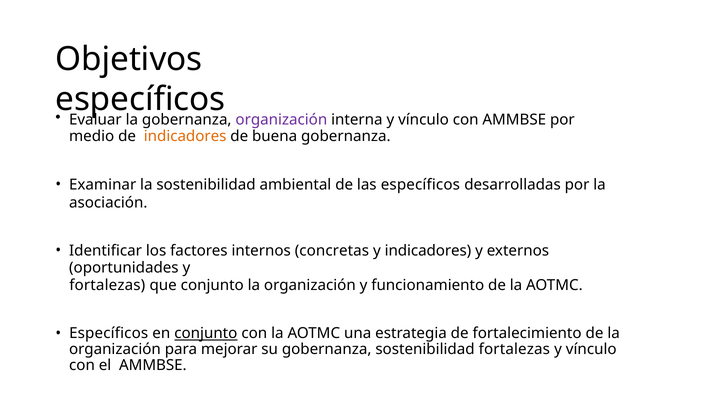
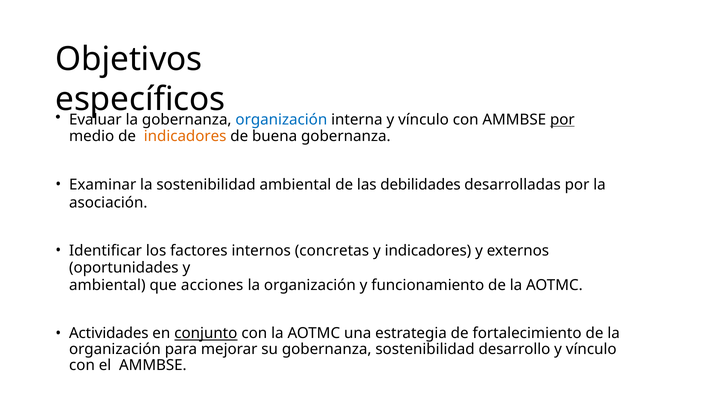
organización at (281, 120) colour: purple -> blue
por at (562, 120) underline: none -> present
las específicos: específicos -> debilidades
fortalezas at (107, 285): fortalezas -> ambiental
que conjunto: conjunto -> acciones
Específicos at (109, 333): Específicos -> Actividades
sostenibilidad fortalezas: fortalezas -> desarrollo
